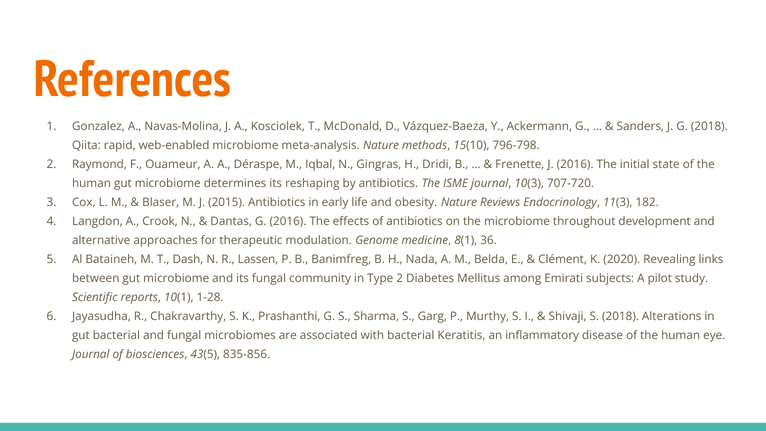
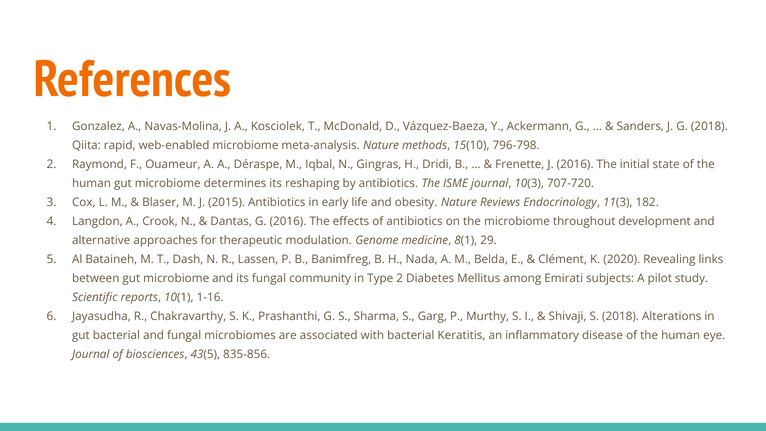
36: 36 -> 29
1-28: 1-28 -> 1-16
